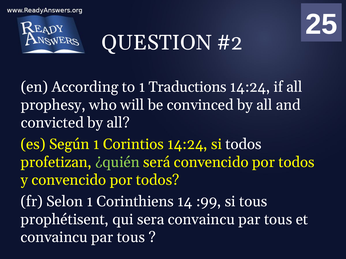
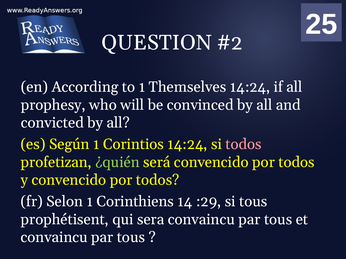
Traductions: Traductions -> Themselves
todos at (244, 145) colour: white -> pink
:99: :99 -> :29
